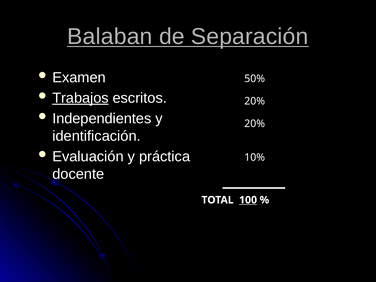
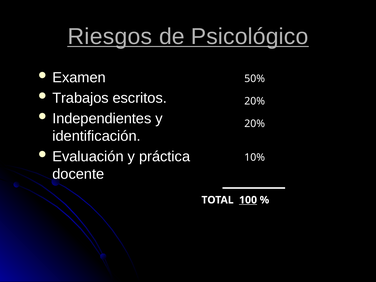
Balaban: Balaban -> Riesgos
Separación: Separación -> Psicológico
Trabajos underline: present -> none
